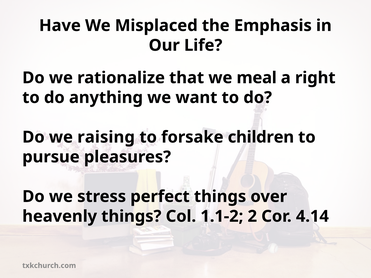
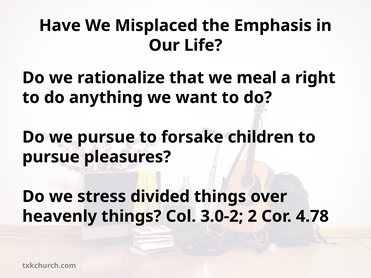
we raising: raising -> pursue
perfect: perfect -> divided
1.1-2: 1.1-2 -> 3.0-2
4.14: 4.14 -> 4.78
